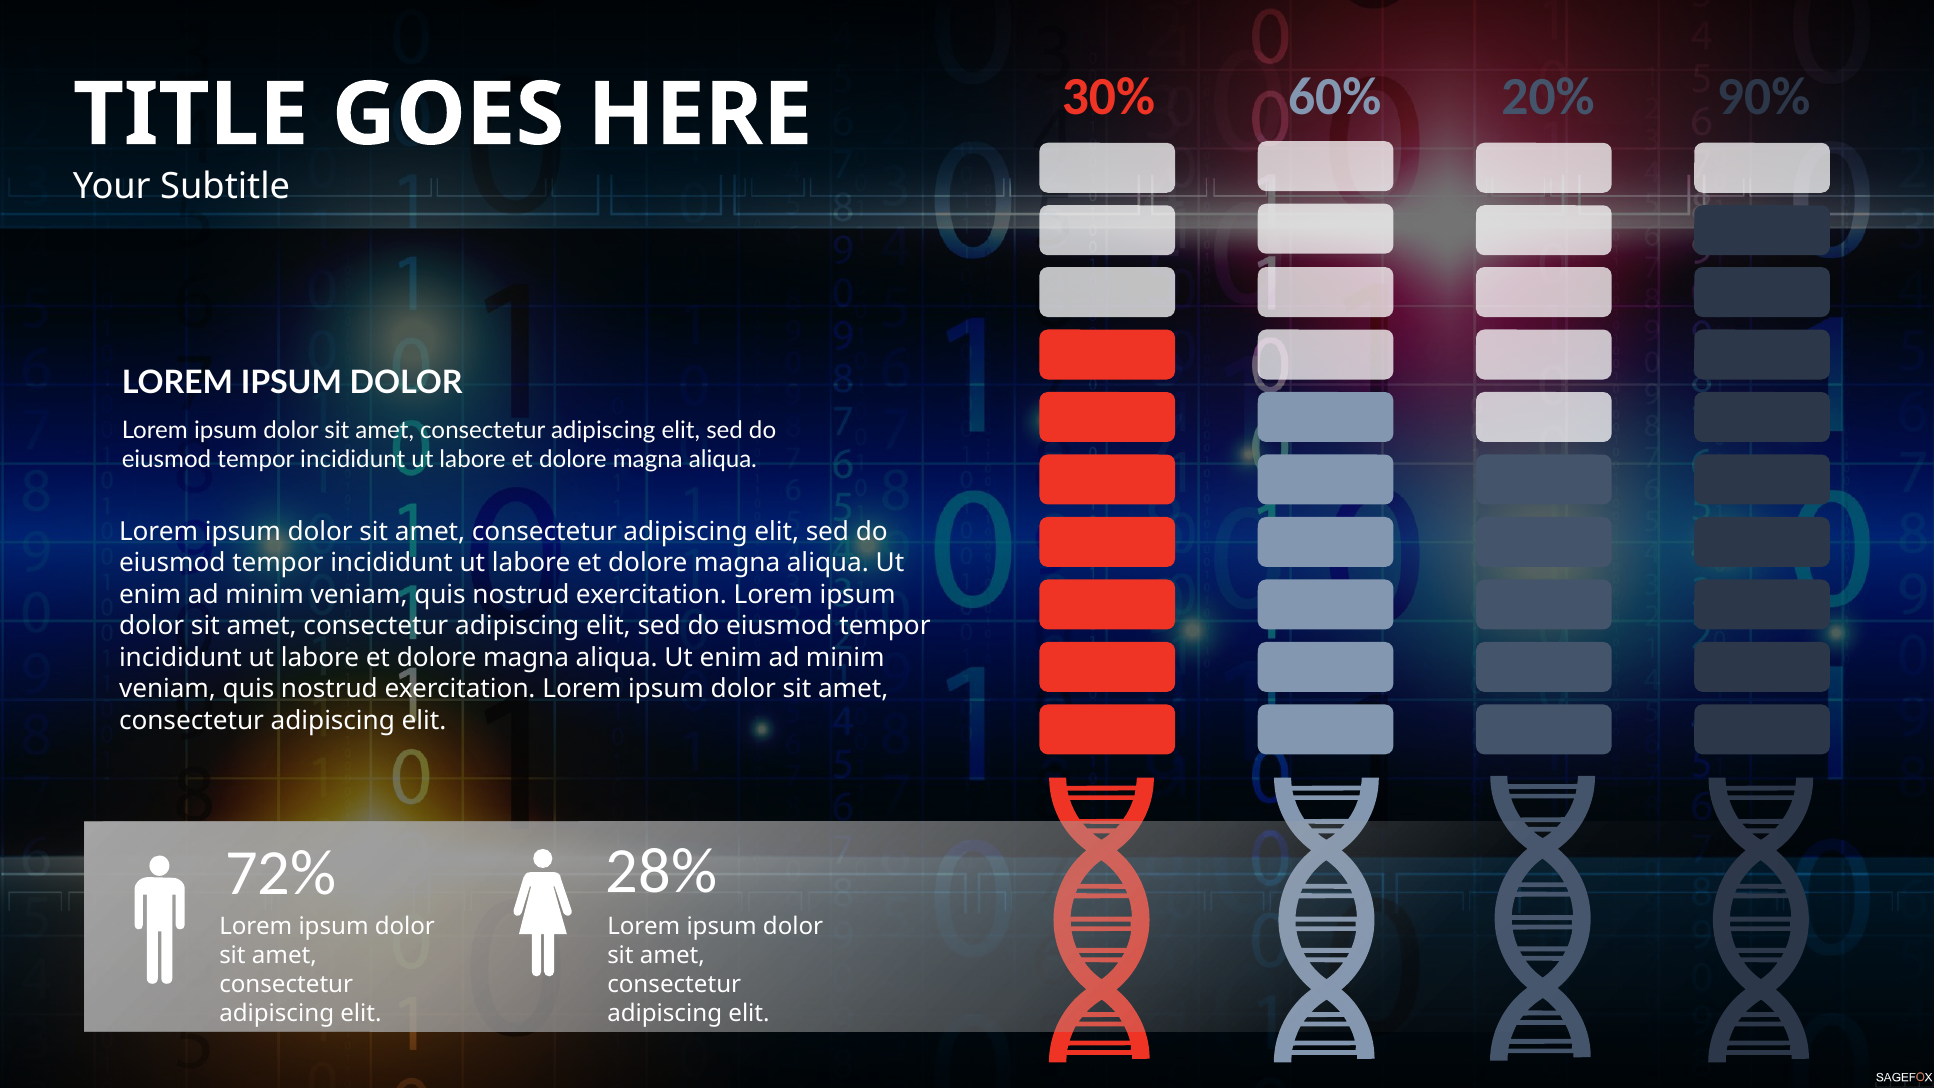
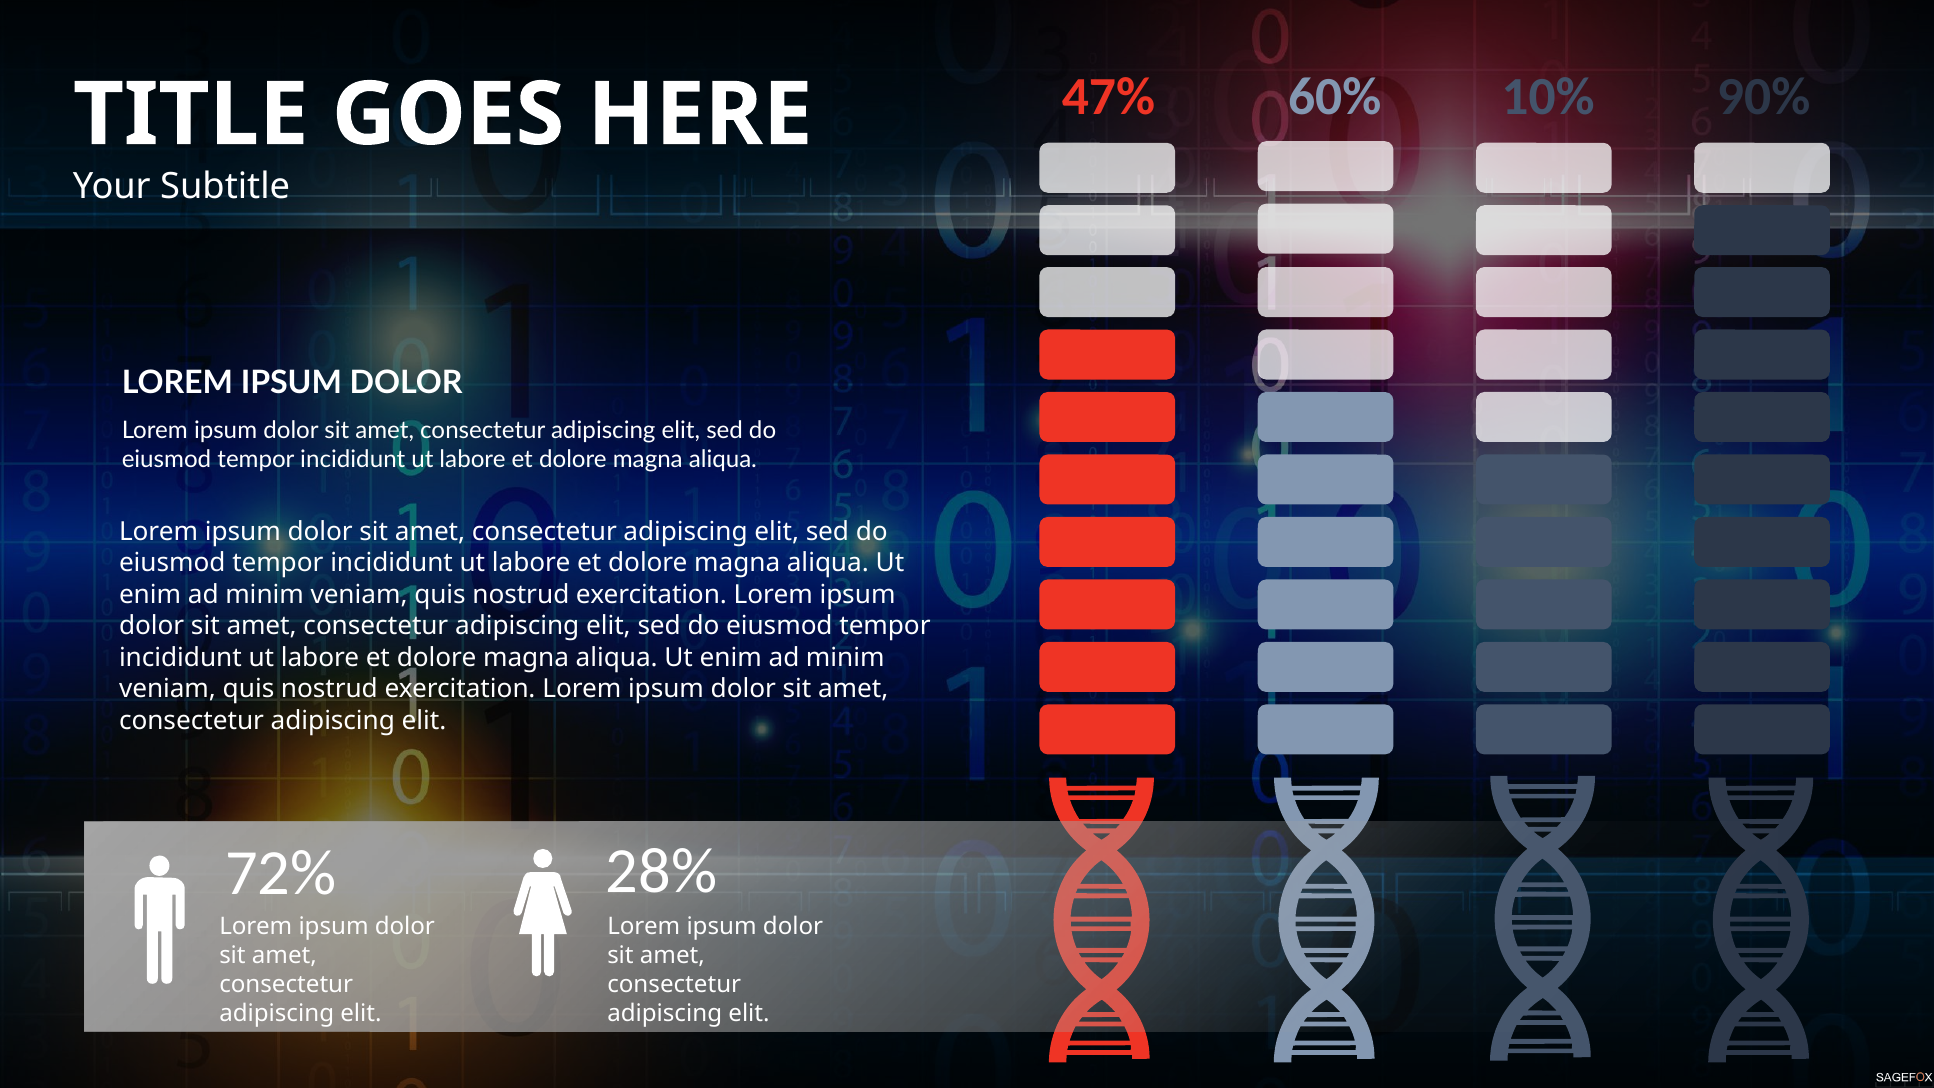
30%: 30% -> 47%
20%: 20% -> 10%
